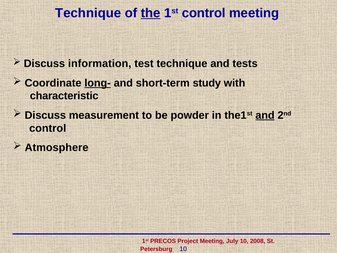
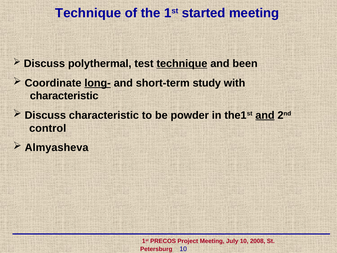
the underline: present -> none
1st control: control -> started
information: information -> polythermal
technique at (182, 64) underline: none -> present
tests: tests -> been
Discuss measurement: measurement -> characteristic
Atmosphere: Atmosphere -> Almyasheva
